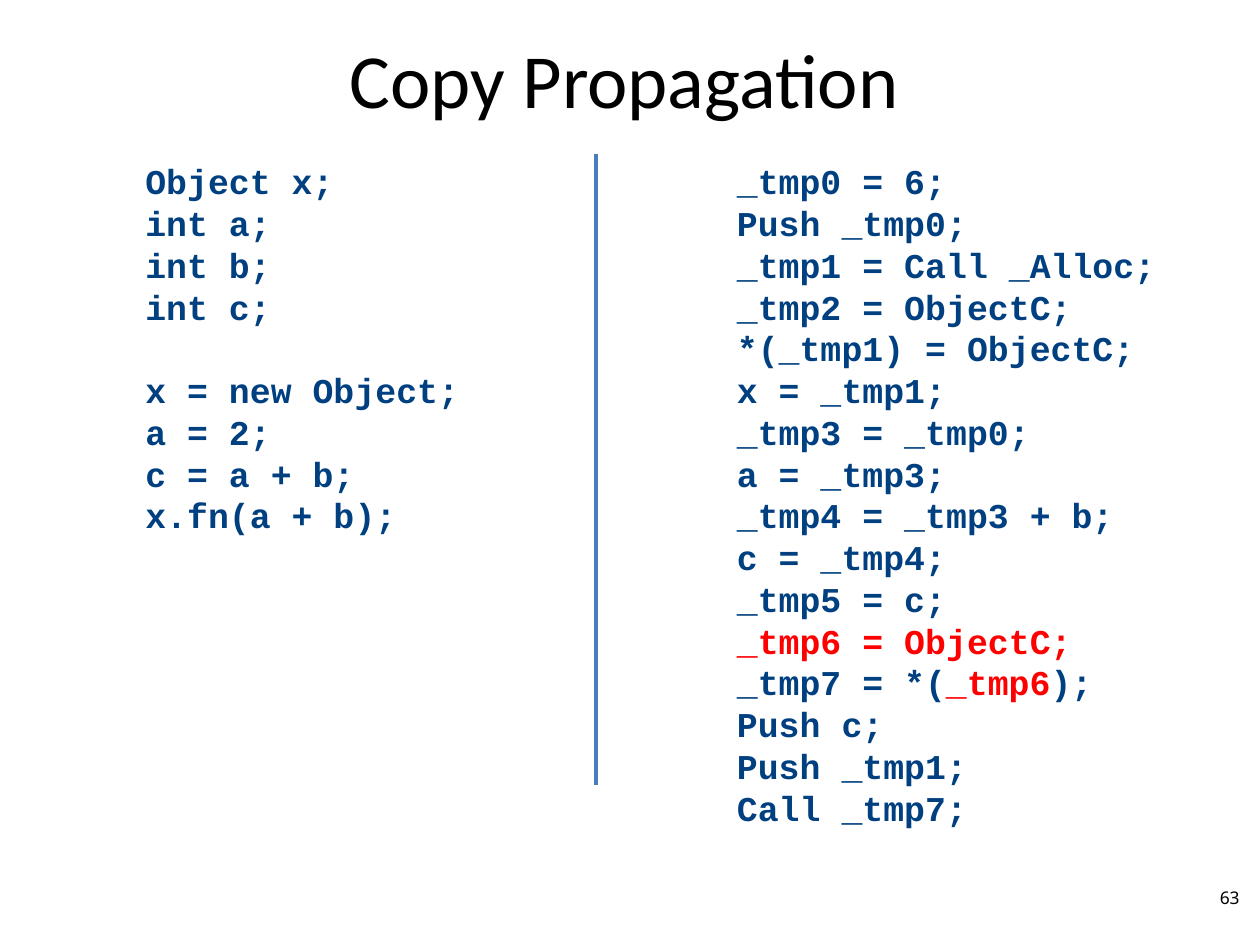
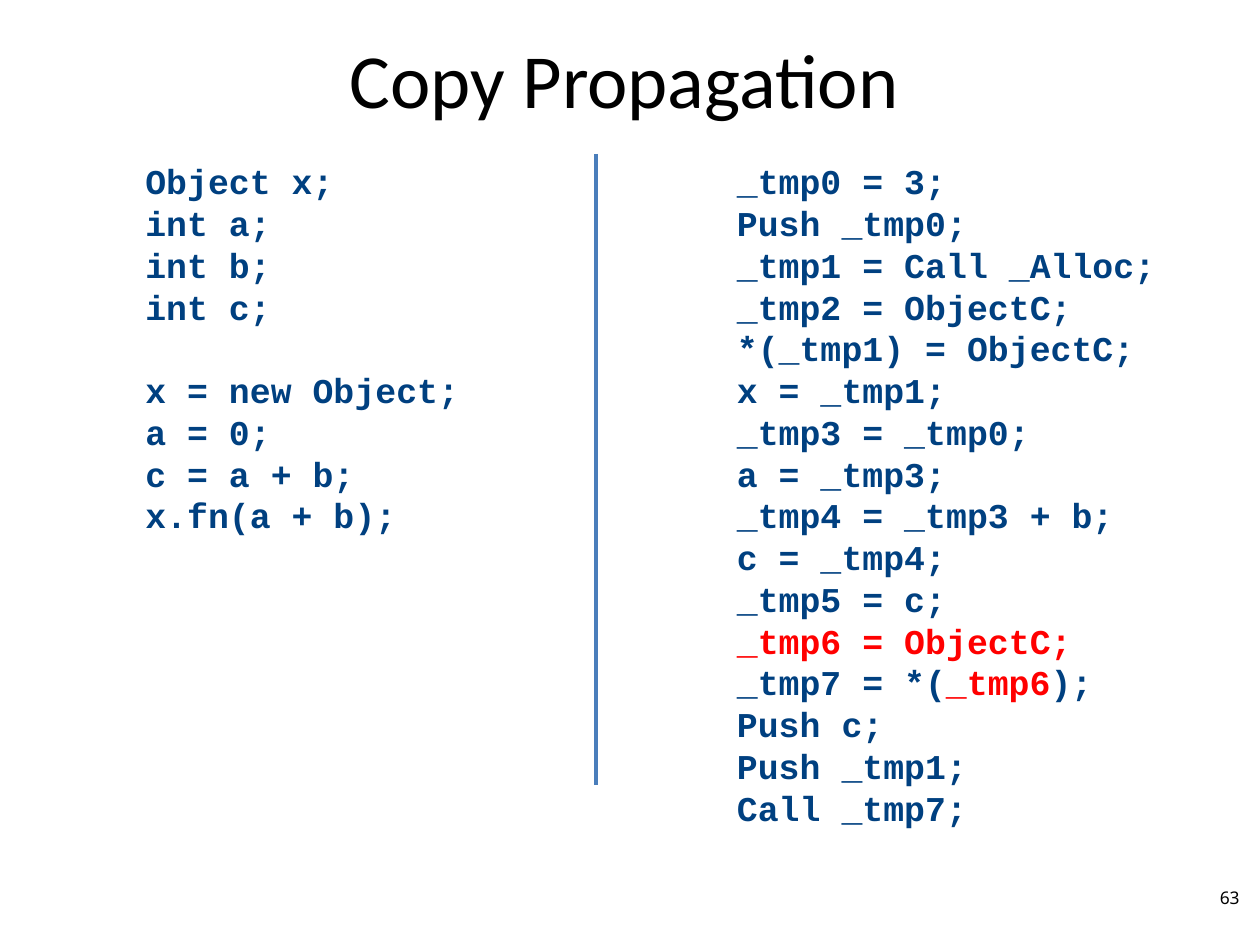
6: 6 -> 3
2: 2 -> 0
